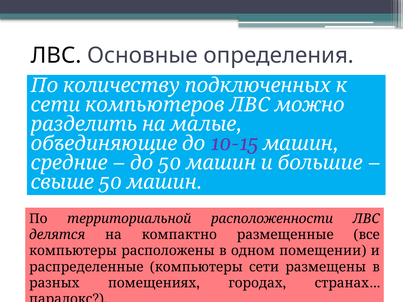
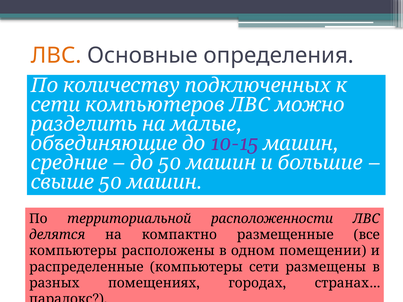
ЛВС at (56, 56) colour: black -> orange
